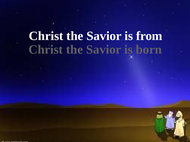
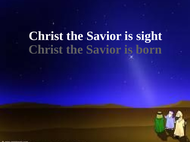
from: from -> sight
